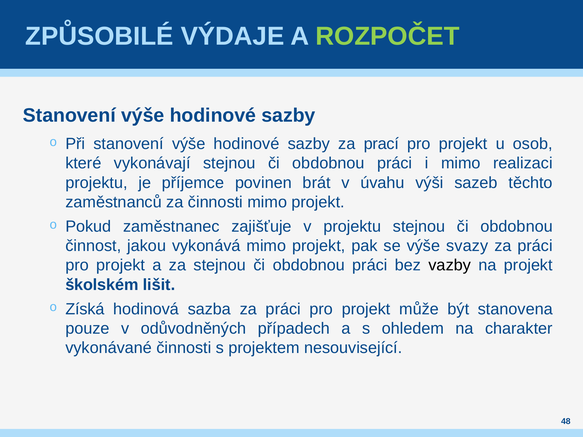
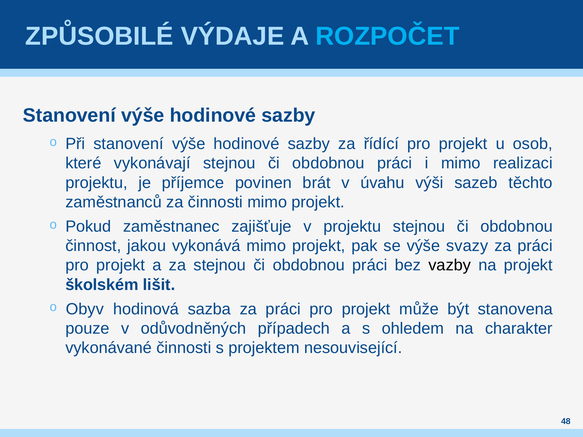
ROZPOČET colour: light green -> light blue
prací: prací -> řídící
Získá: Získá -> Obyv
